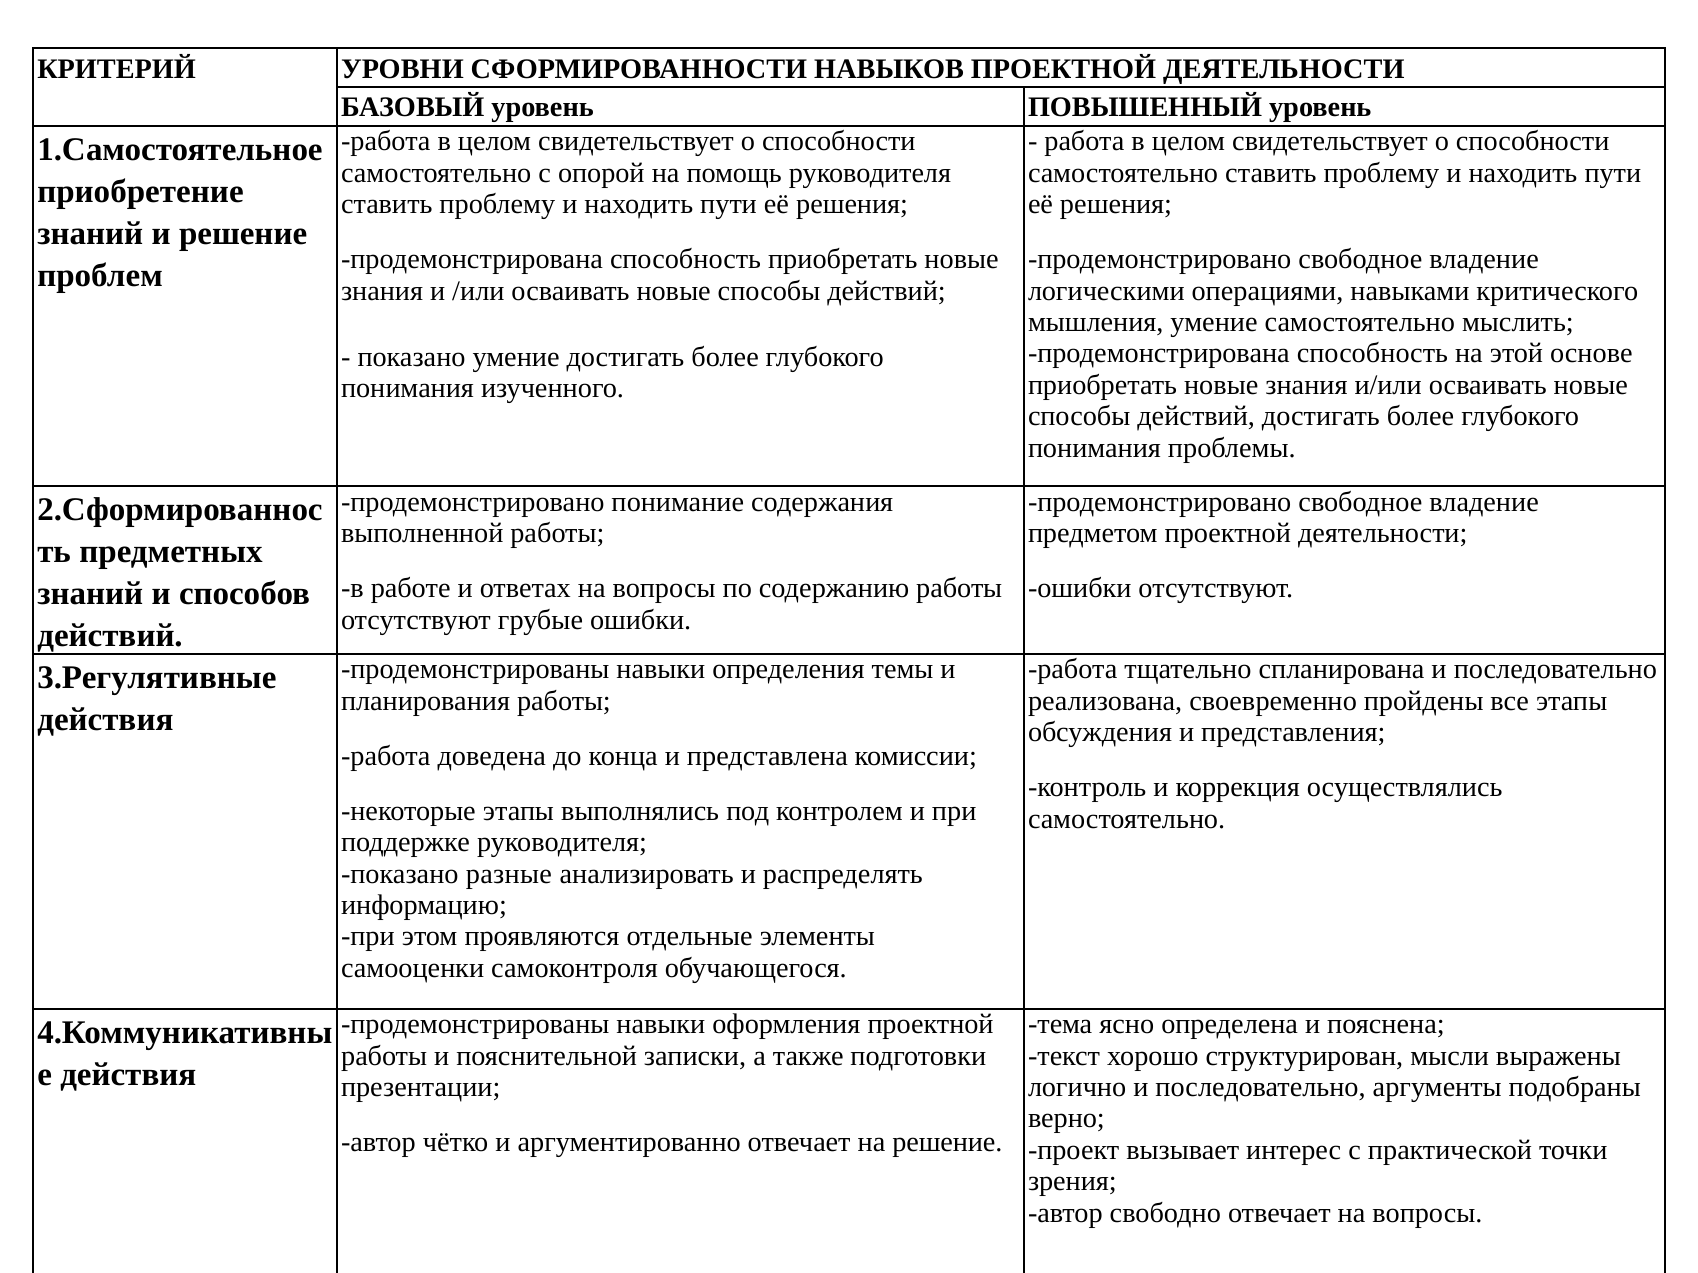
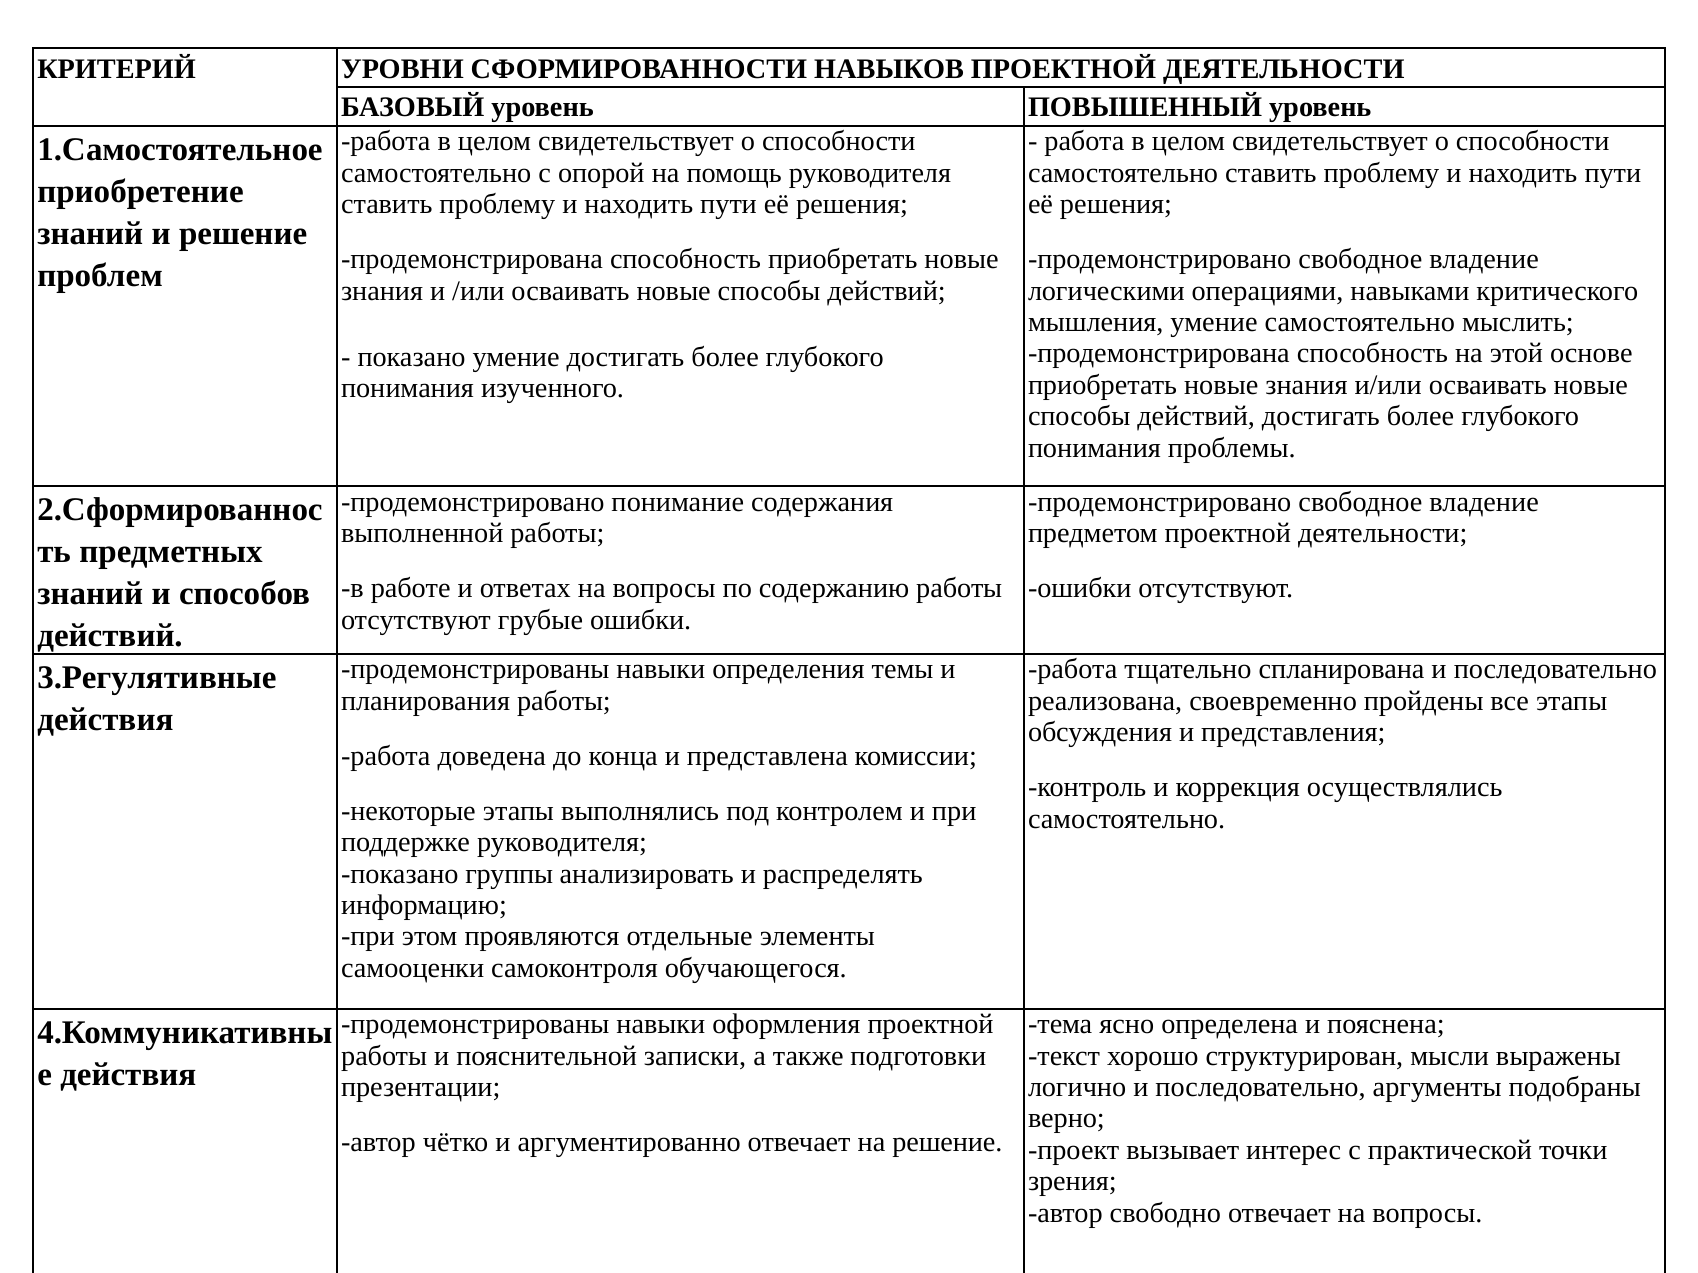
разные: разные -> группы
